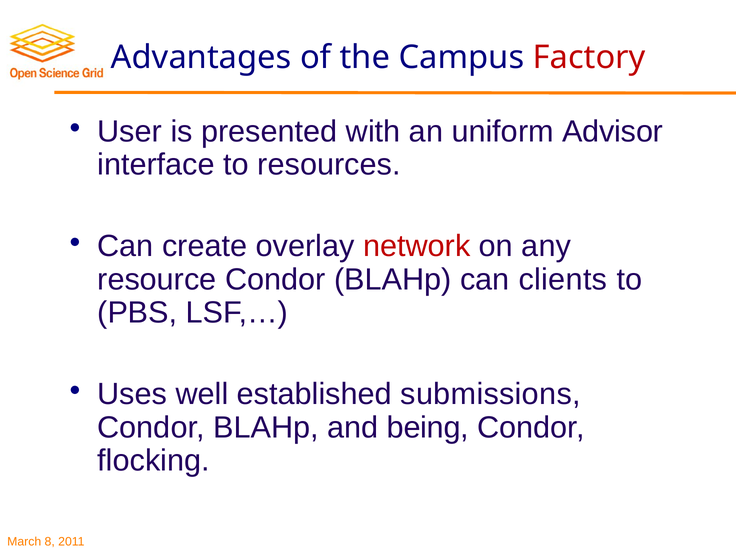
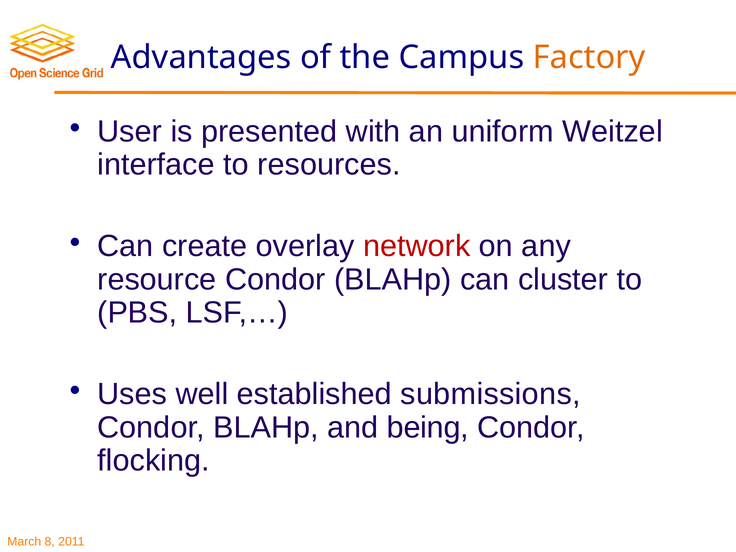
Factory colour: red -> orange
Advisor: Advisor -> Weitzel
clients: clients -> cluster
